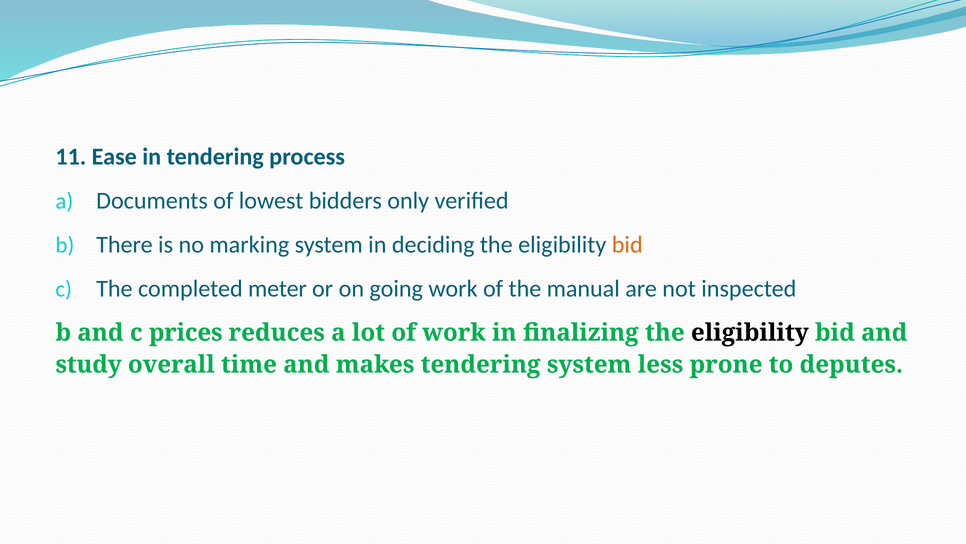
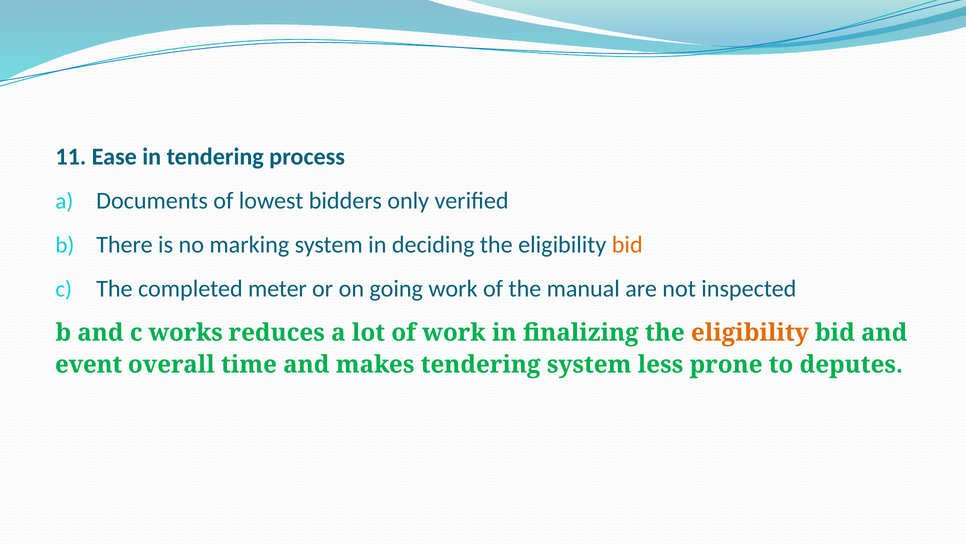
prices: prices -> works
eligibility at (750, 332) colour: black -> orange
study: study -> event
